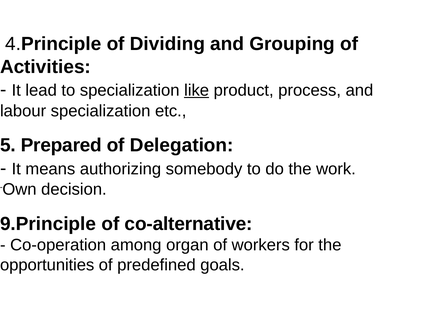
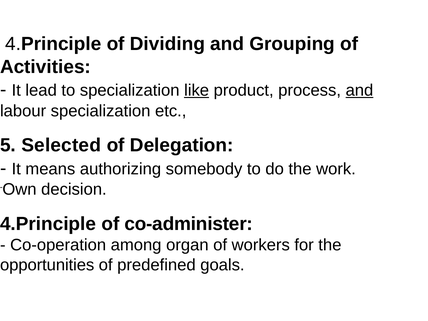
and at (359, 90) underline: none -> present
Prepared: Prepared -> Selected
9.Principle at (48, 224): 9.Principle -> 4.Principle
co-alternative: co-alternative -> co-administer
